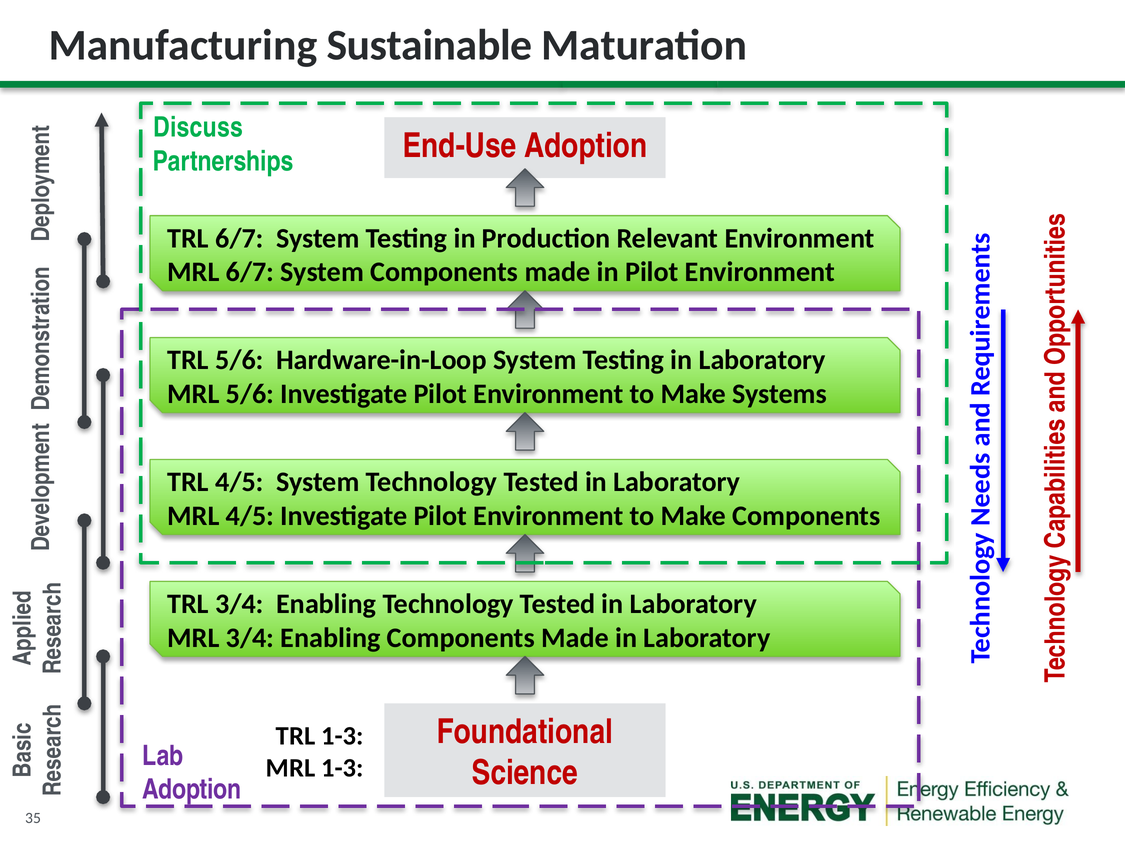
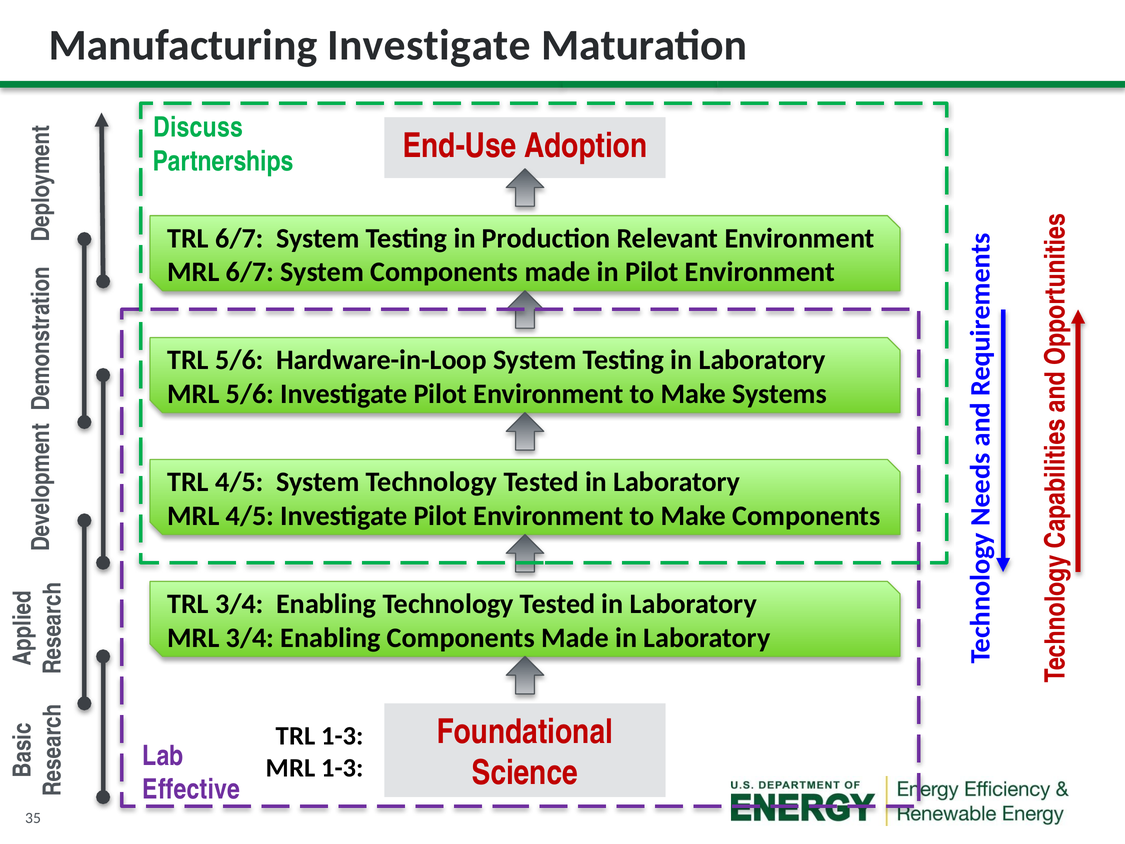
Manufacturing Sustainable: Sustainable -> Investigate
Adoption at (192, 789): Adoption -> Effective
